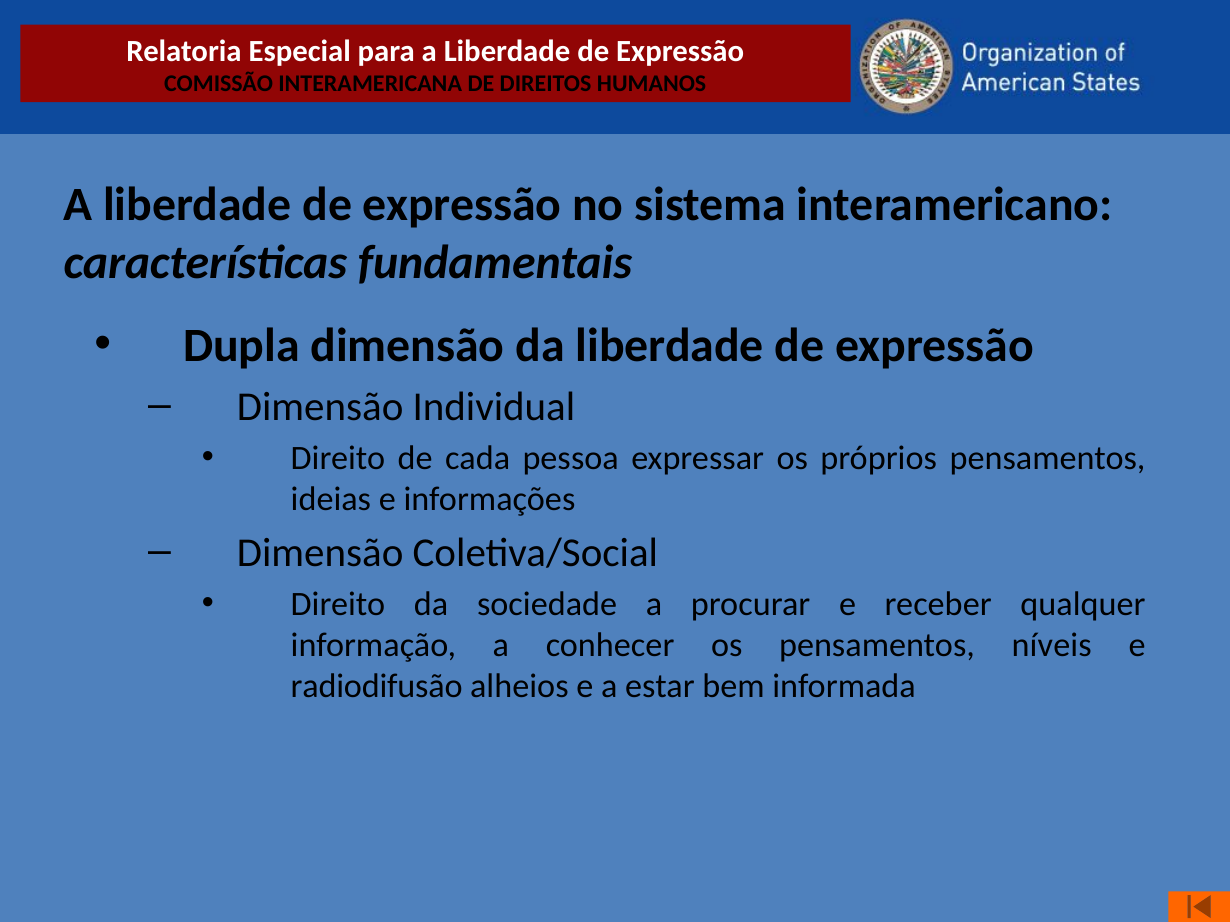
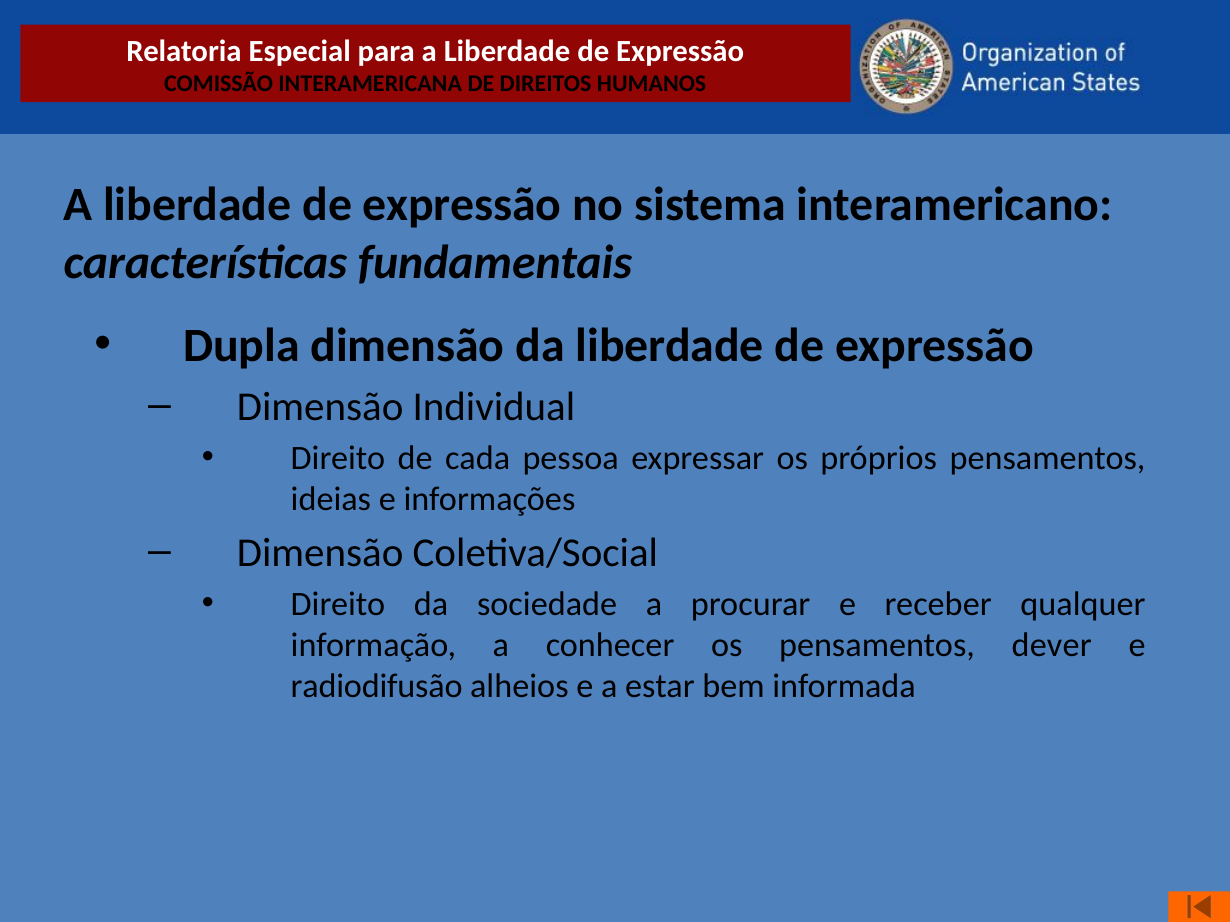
níveis: níveis -> dever
